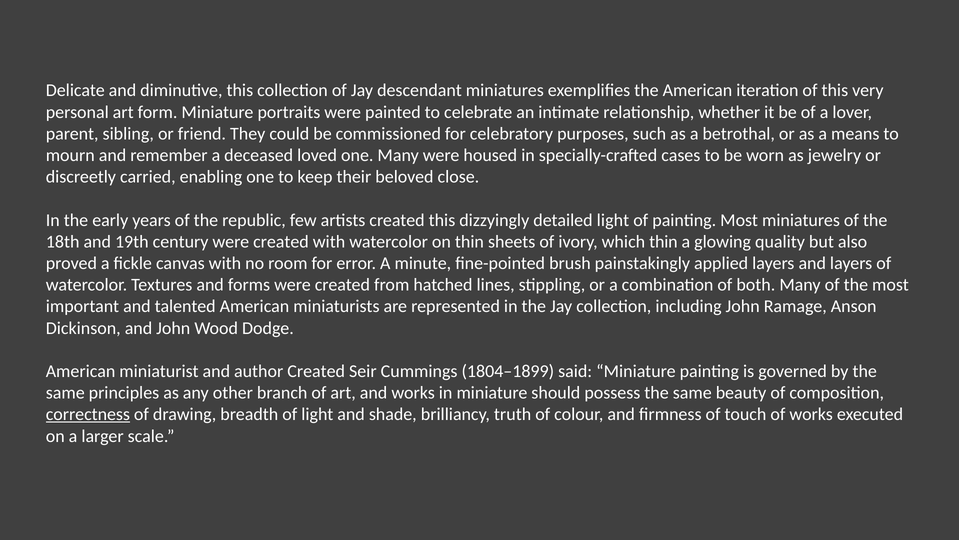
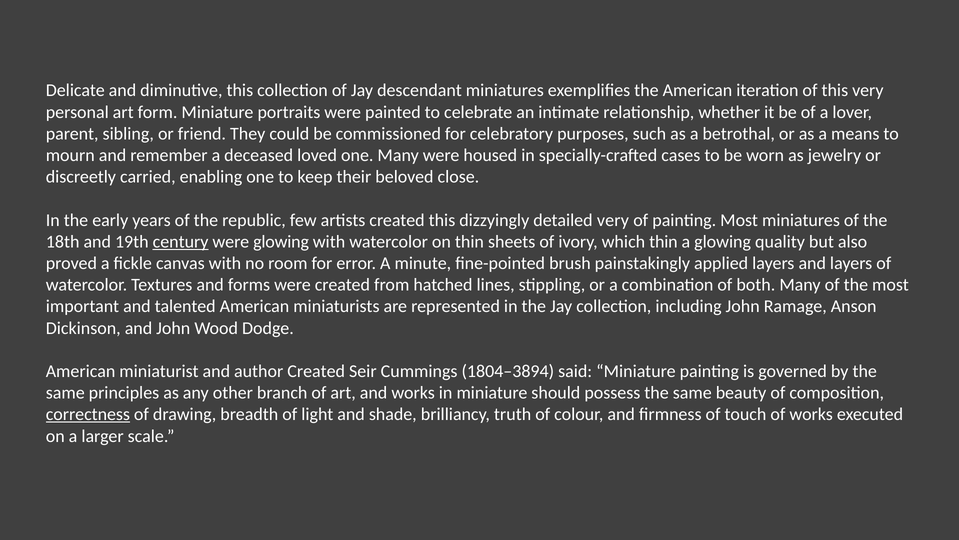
detailed light: light -> very
century underline: none -> present
created at (281, 241): created -> glowing
1804–1899: 1804–1899 -> 1804–3894
